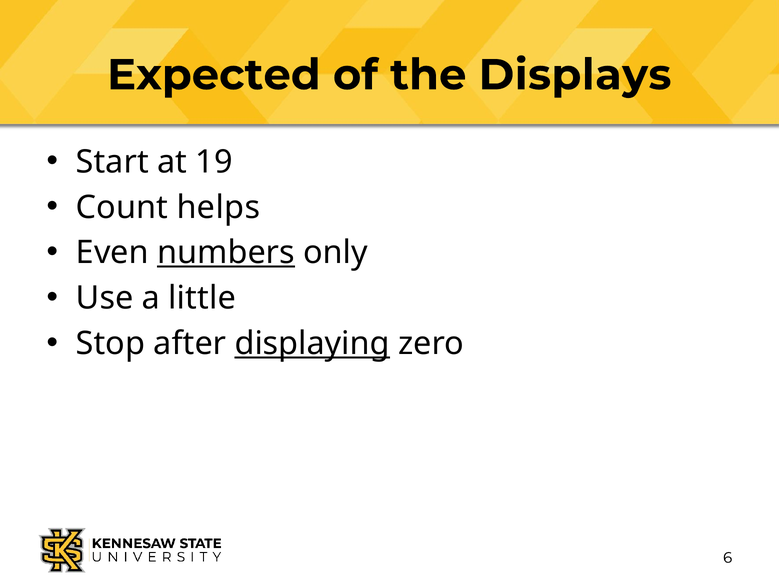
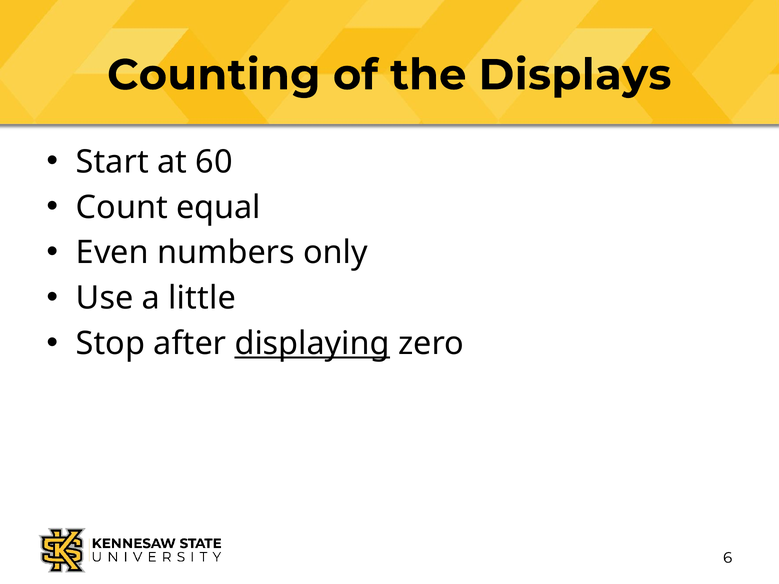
Expected: Expected -> Counting
19: 19 -> 60
helps: helps -> equal
numbers underline: present -> none
